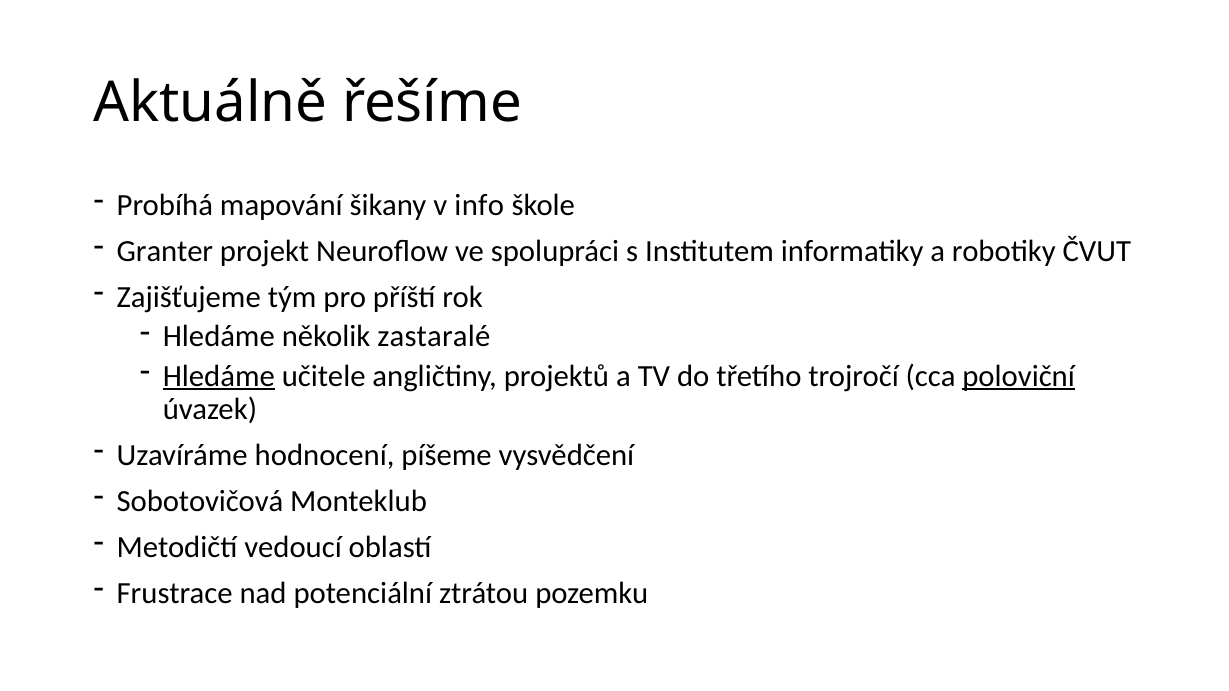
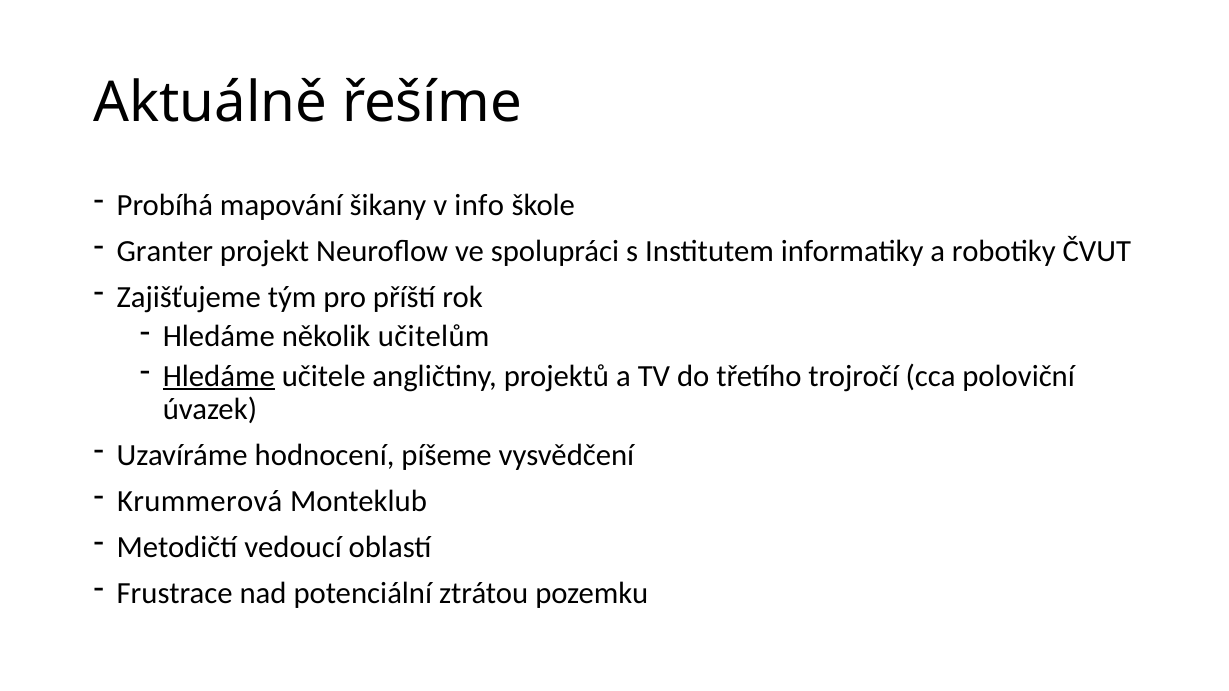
zastaralé: zastaralé -> učitelům
poloviční underline: present -> none
Sobotovičová: Sobotovičová -> Krummerová
